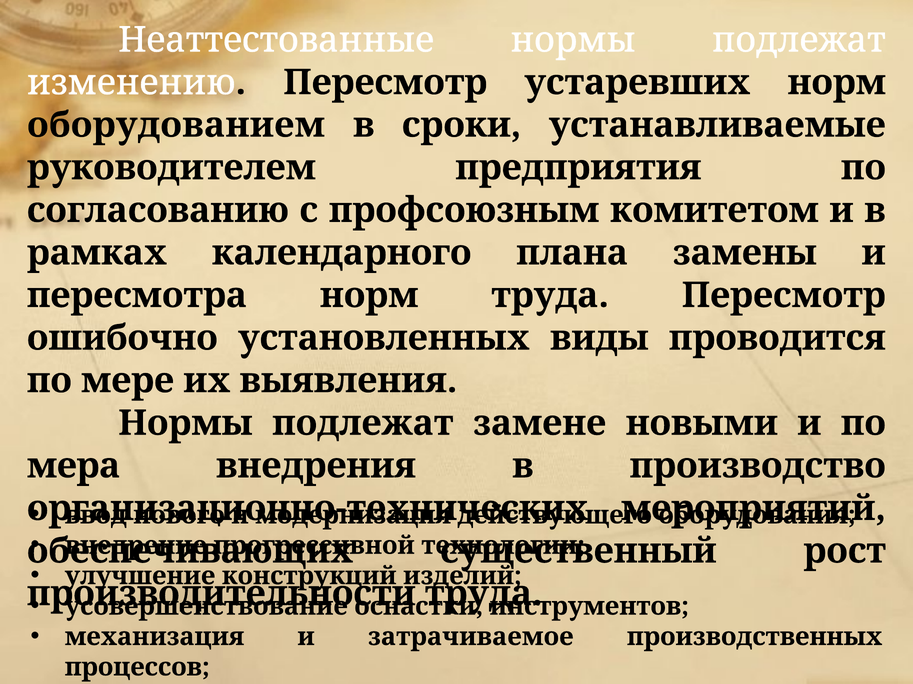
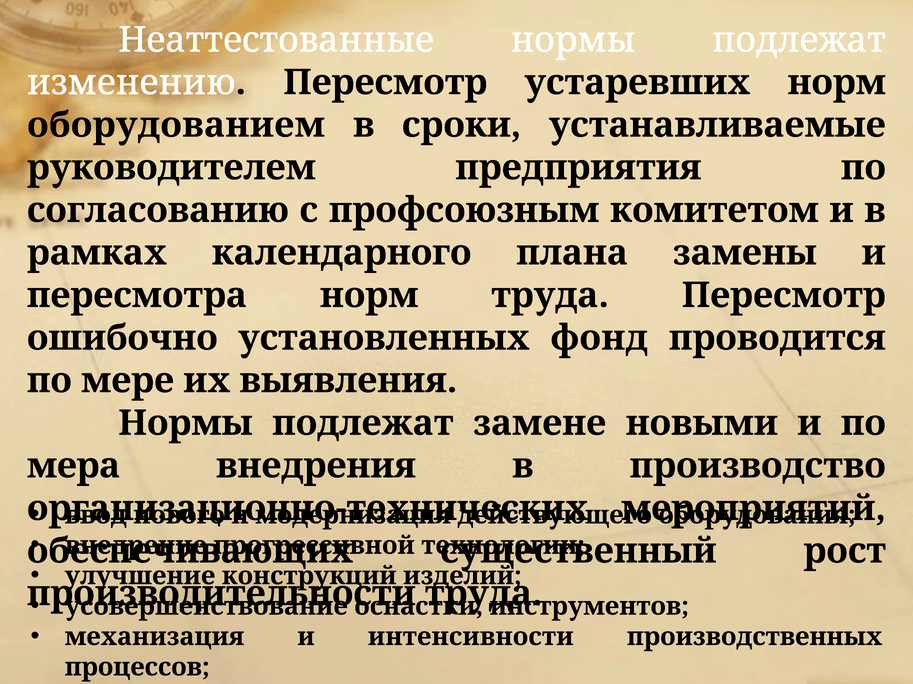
виды: виды -> фонд
затрачиваемое: затрачиваемое -> интенсивности
